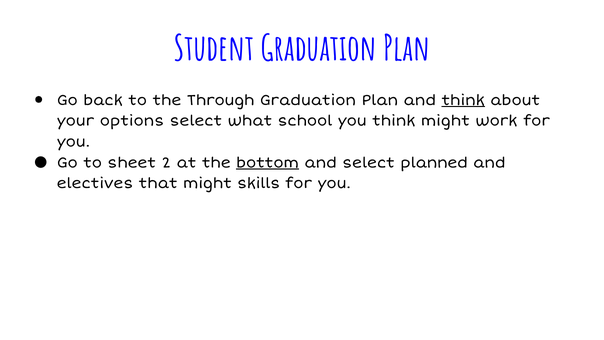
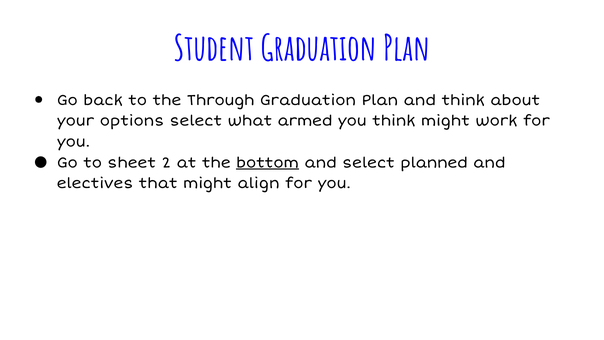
think at (463, 100) underline: present -> none
school: school -> armed
skills: skills -> align
